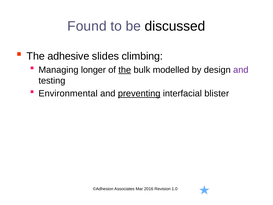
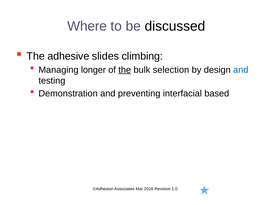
Found: Found -> Where
modelled: modelled -> selection
and at (241, 70) colour: purple -> blue
Environmental: Environmental -> Demonstration
preventing underline: present -> none
blister: blister -> based
